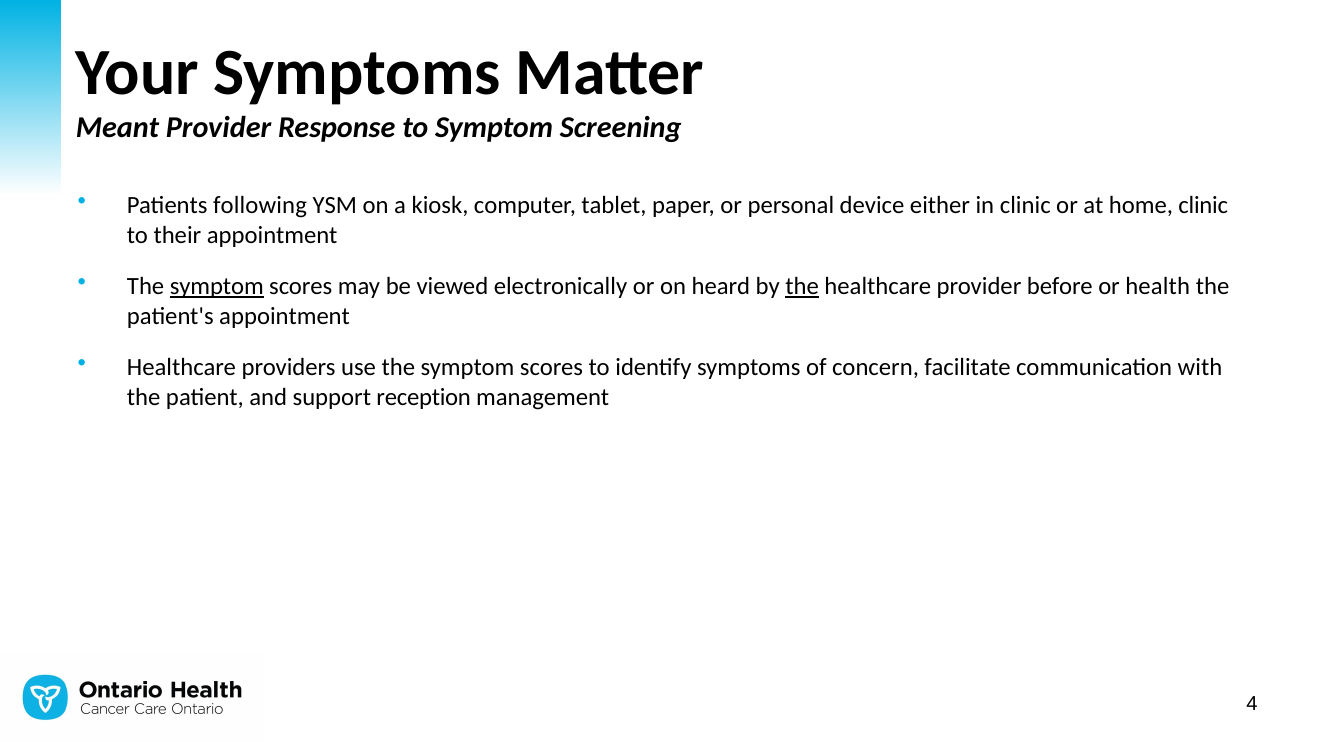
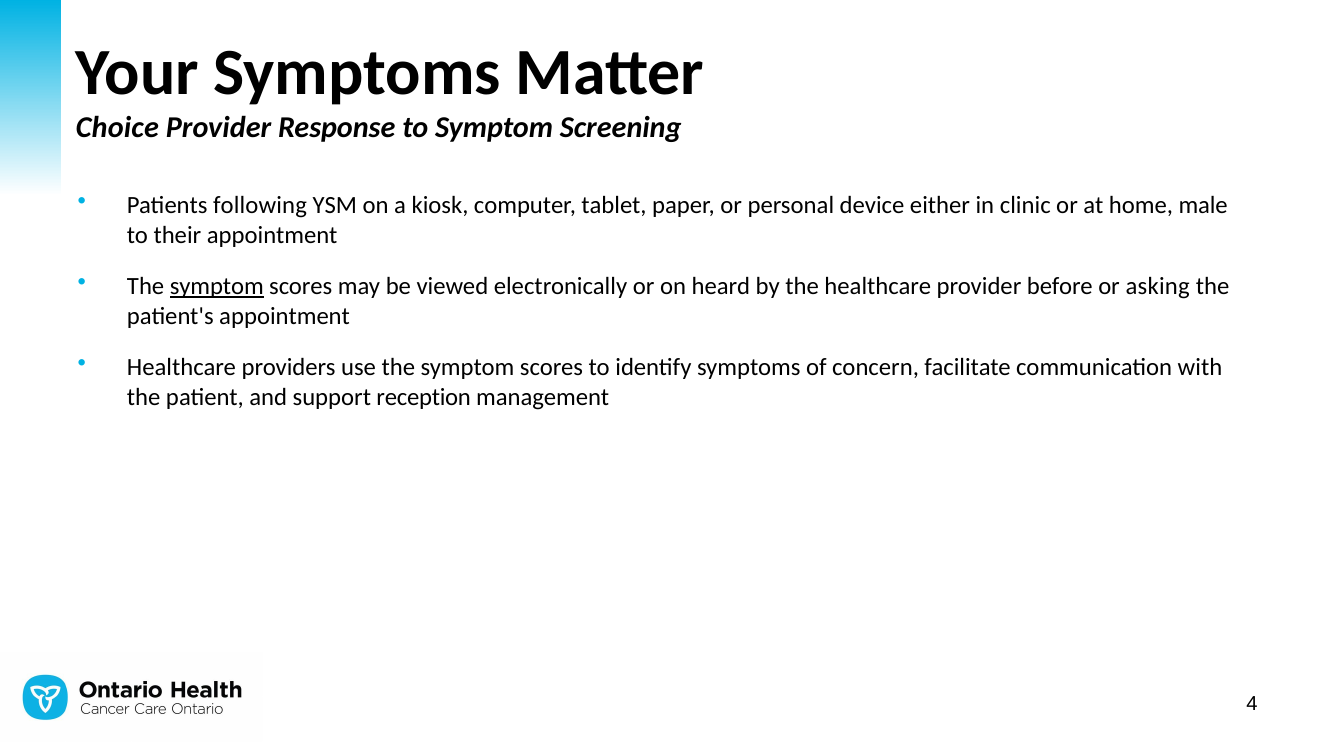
Meant: Meant -> Choice
home clinic: clinic -> male
the at (802, 286) underline: present -> none
health: health -> asking
